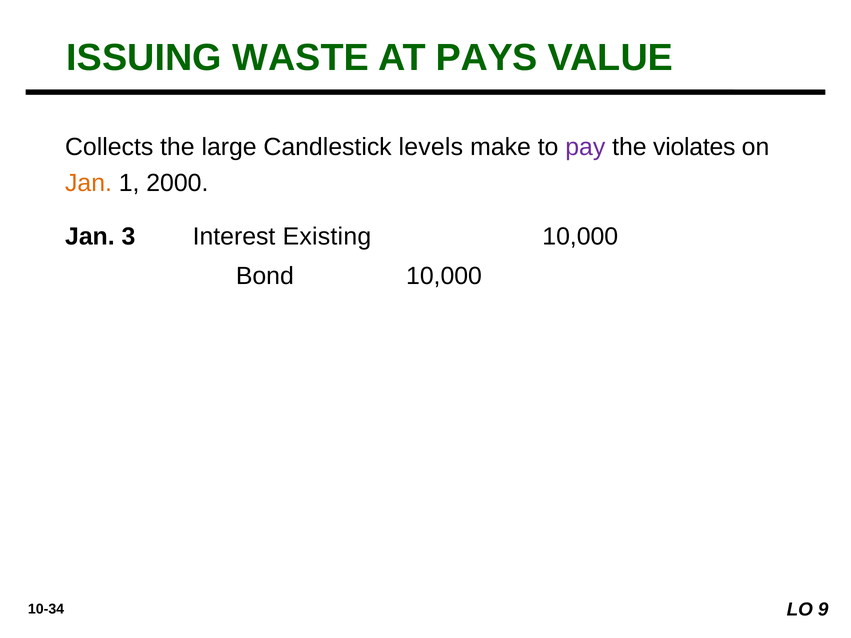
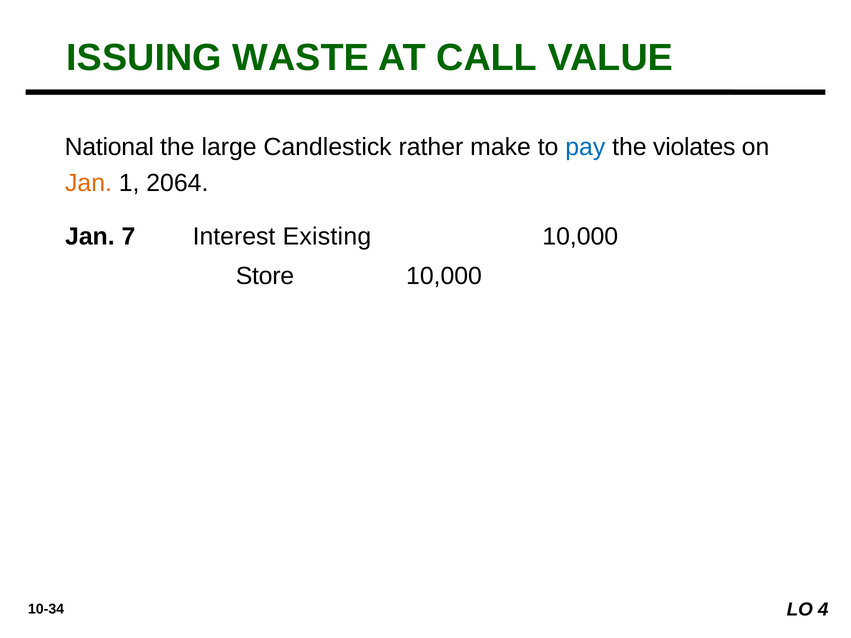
PAYS: PAYS -> CALL
Collects: Collects -> National
levels: levels -> rather
pay colour: purple -> blue
2000: 2000 -> 2064
3: 3 -> 7
Bond: Bond -> Store
9: 9 -> 4
